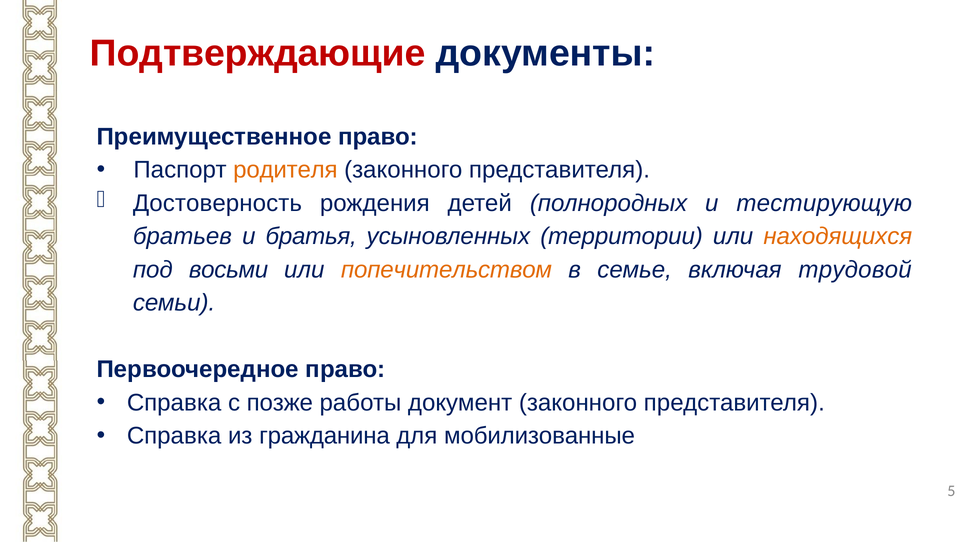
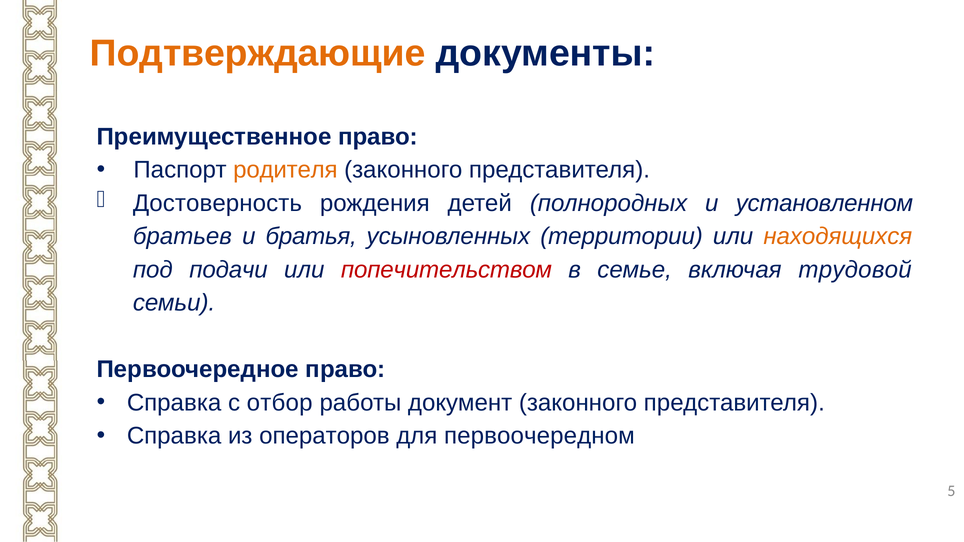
Подтверждающие colour: red -> orange
тестирующую: тестирующую -> установленном
восьми: восьми -> подачи
попечительством colour: orange -> red
позже: позже -> отбор
гражданина: гражданина -> операторов
мобилизованные: мобилизованные -> первоочередном
